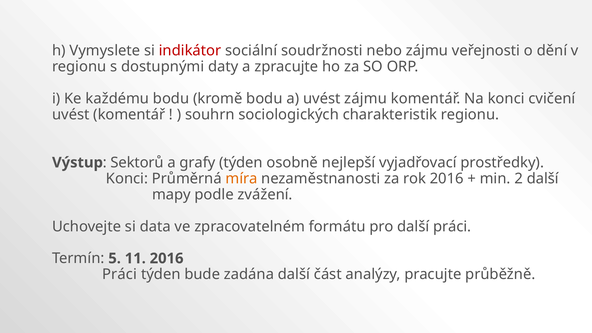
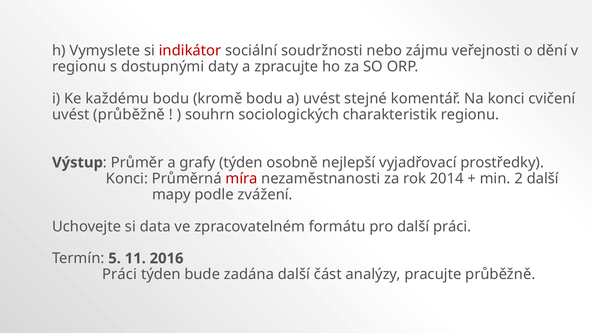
uvést zájmu: zájmu -> stejné
uvést komentář: komentář -> průběžně
Sektorů: Sektorů -> Průměr
míra colour: orange -> red
rok 2016: 2016 -> 2014
